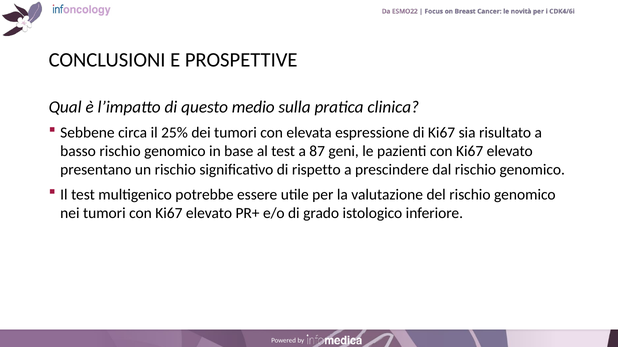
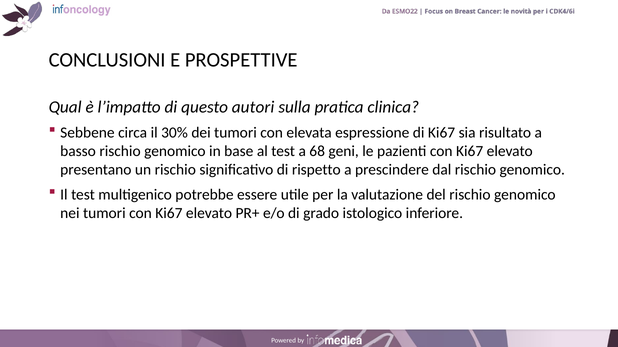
medio: medio -> autori
25%: 25% -> 30%
87: 87 -> 68
